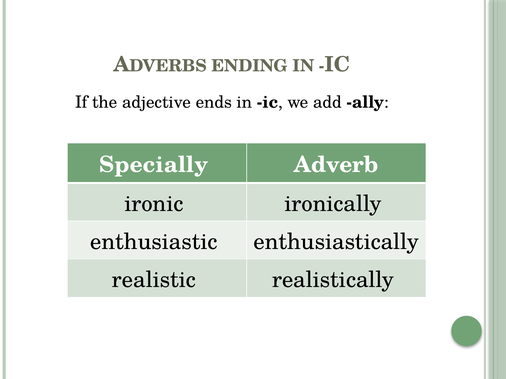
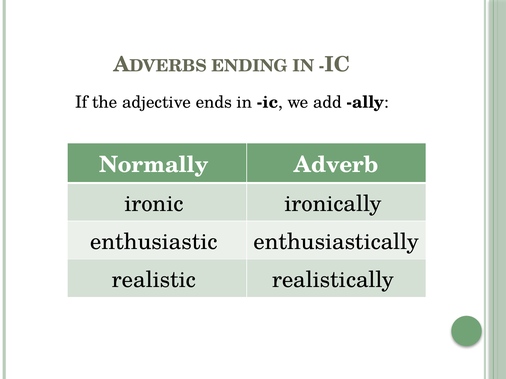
Specially: Specially -> Normally
